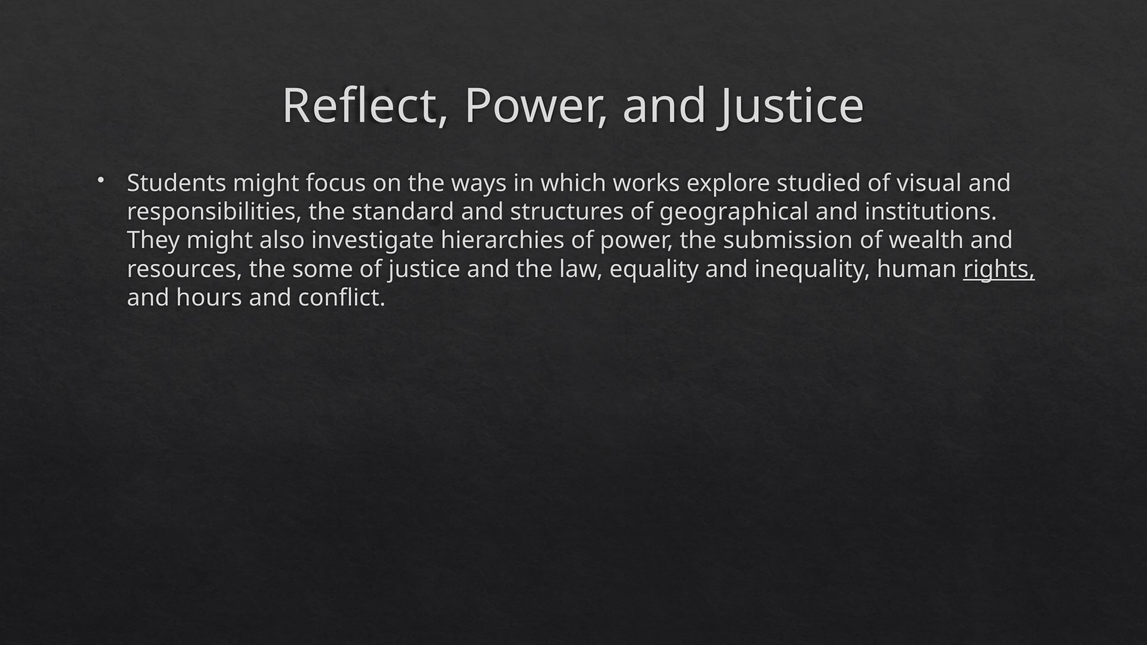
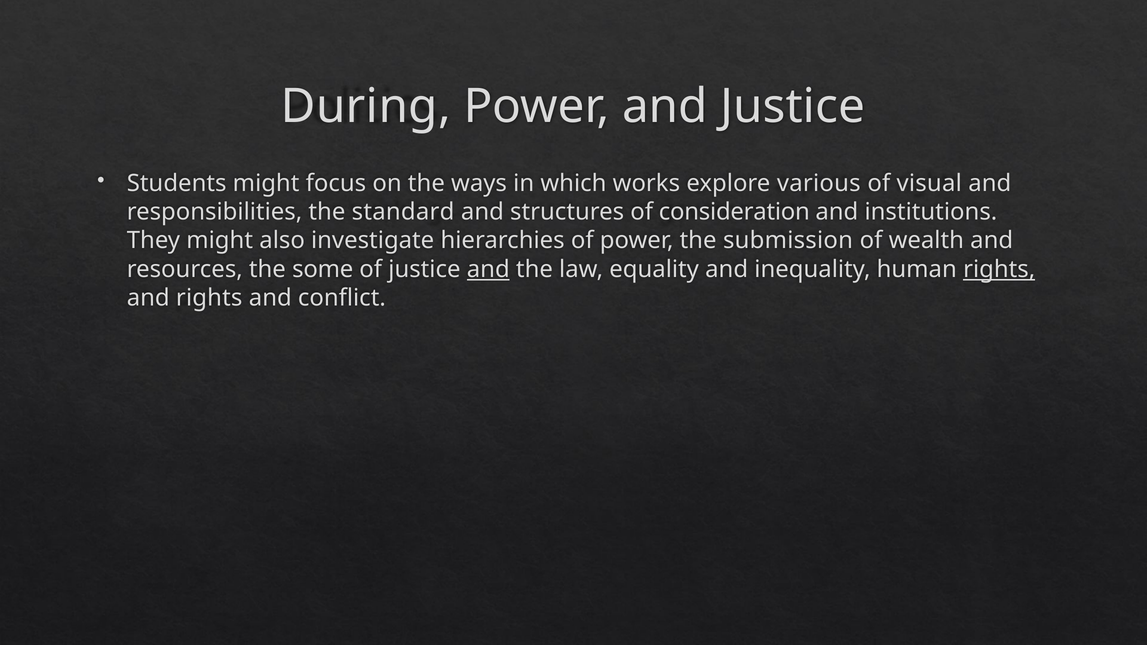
Reflect: Reflect -> During
studied: studied -> various
geographical: geographical -> consideration
and at (488, 269) underline: none -> present
and hours: hours -> rights
